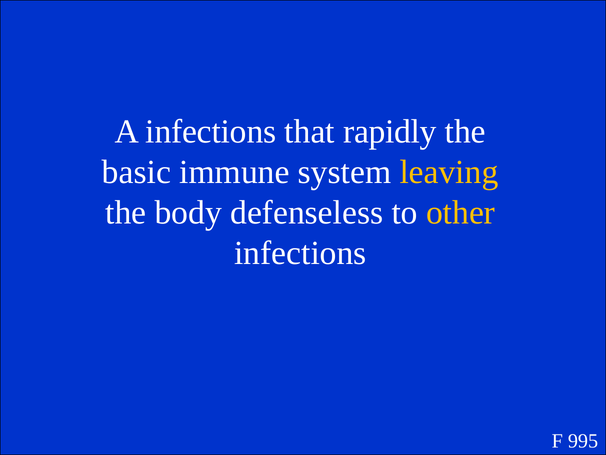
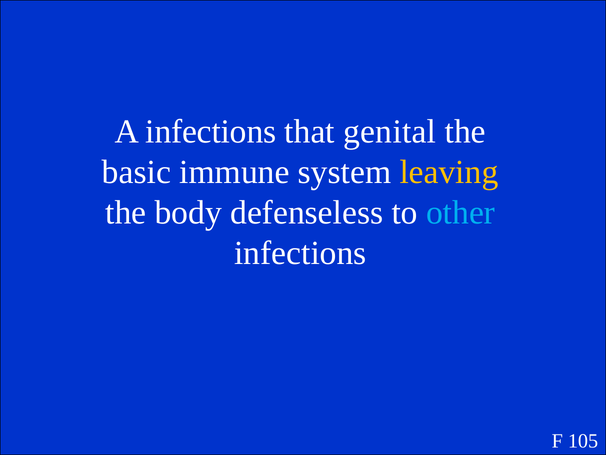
rapidly: rapidly -> genital
other colour: yellow -> light blue
995: 995 -> 105
